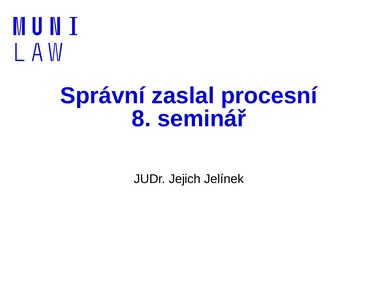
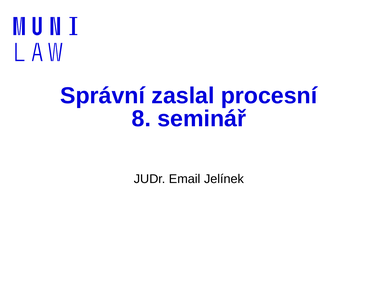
Jejich: Jejich -> Email
